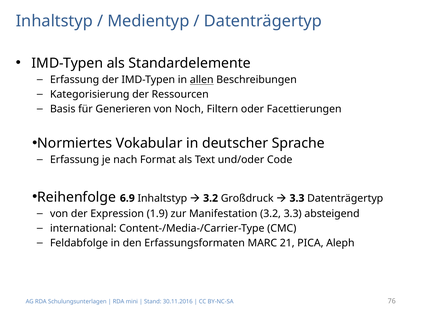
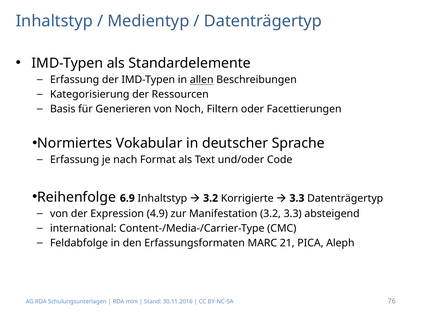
Großdruck: Großdruck -> Korrigierte
1.9: 1.9 -> 4.9
